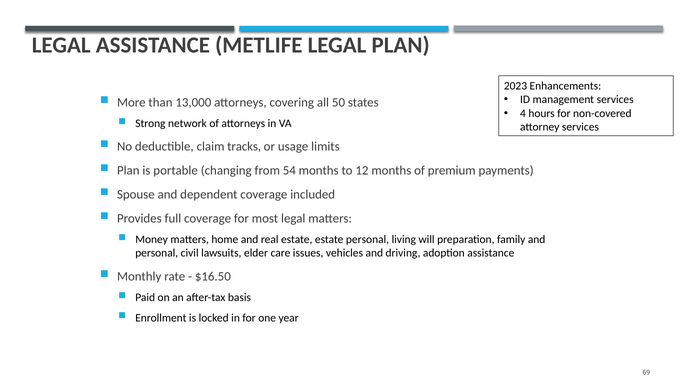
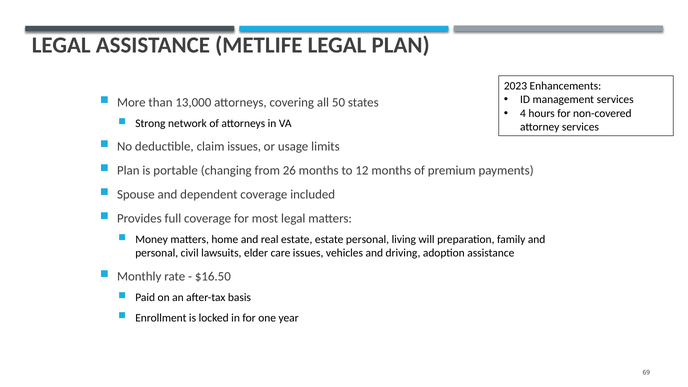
claim tracks: tracks -> issues
54: 54 -> 26
